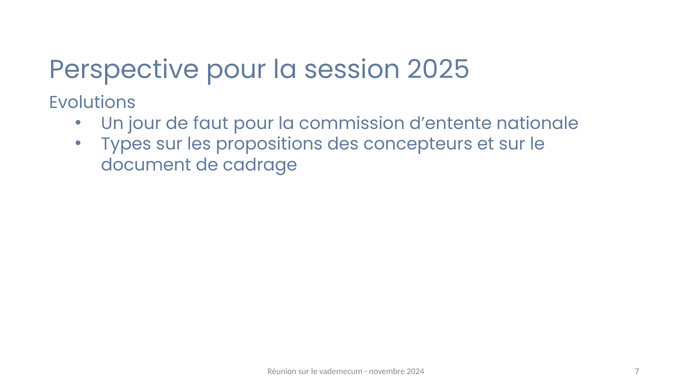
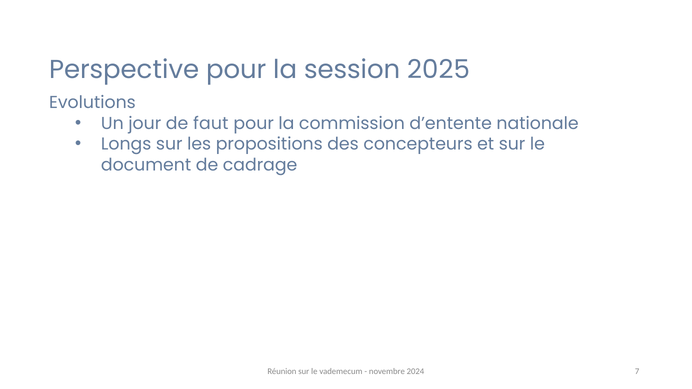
Types: Types -> Longs
